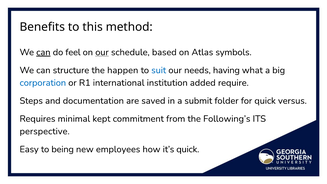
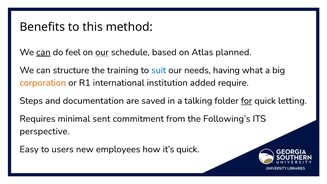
symbols: symbols -> planned
happen: happen -> training
corporation colour: blue -> orange
submit: submit -> talking
for underline: none -> present
versus: versus -> letting
kept: kept -> sent
being: being -> users
